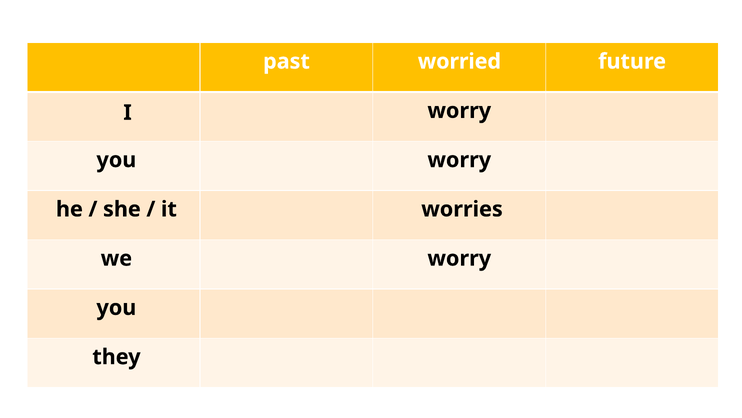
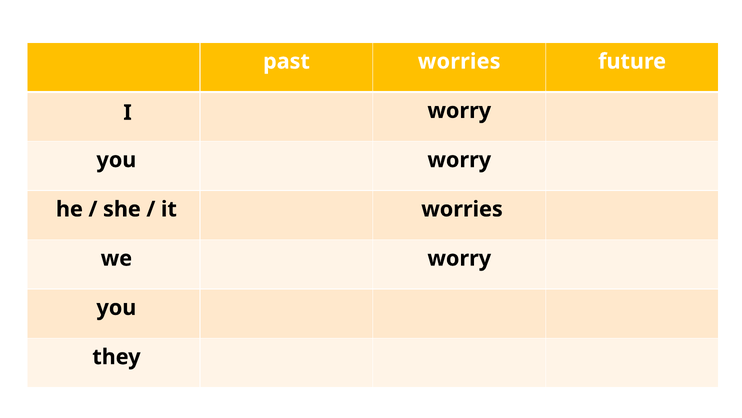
past worried: worried -> worries
